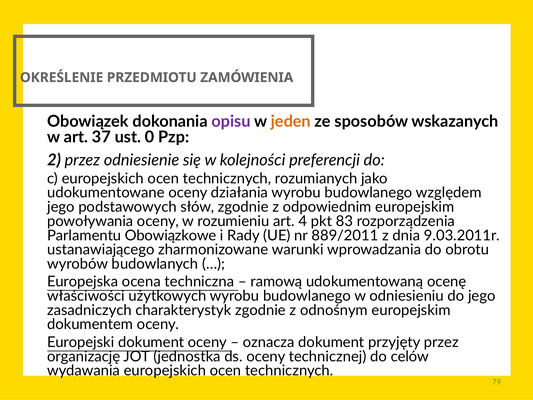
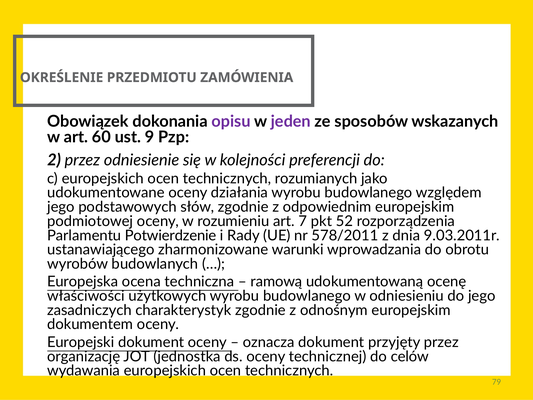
jeden colour: orange -> purple
37: 37 -> 60
0: 0 -> 9
powoływania: powoływania -> podmiotowej
4: 4 -> 7
83: 83 -> 52
Obowiązkowe: Obowiązkowe -> Potwierdzenie
889/2011: 889/2011 -> 578/2011
